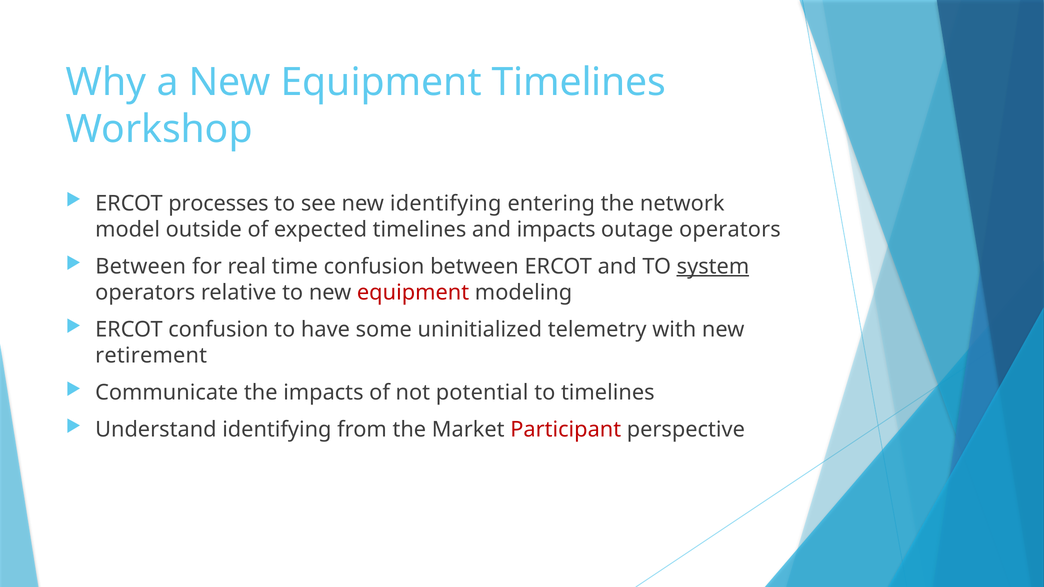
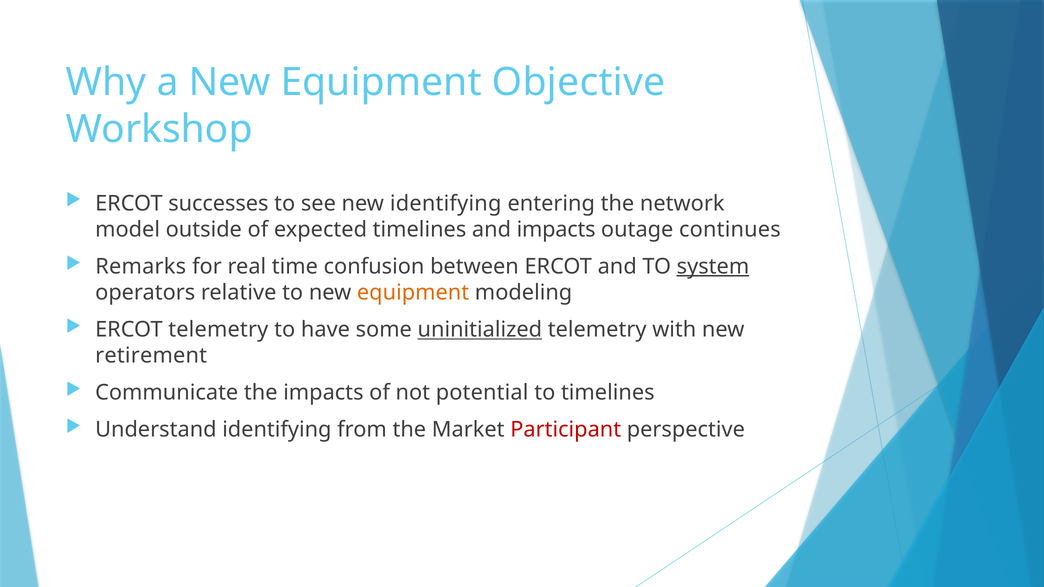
Equipment Timelines: Timelines -> Objective
processes: processes -> successes
outage operators: operators -> continues
Between at (141, 267): Between -> Remarks
equipment at (413, 293) colour: red -> orange
ERCOT confusion: confusion -> telemetry
uninitialized underline: none -> present
